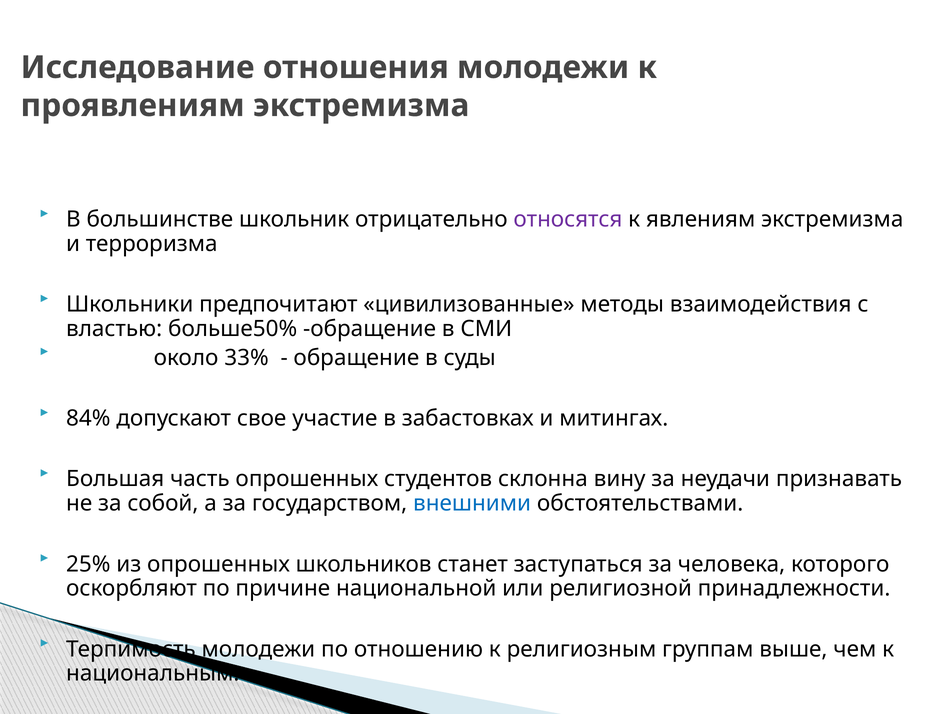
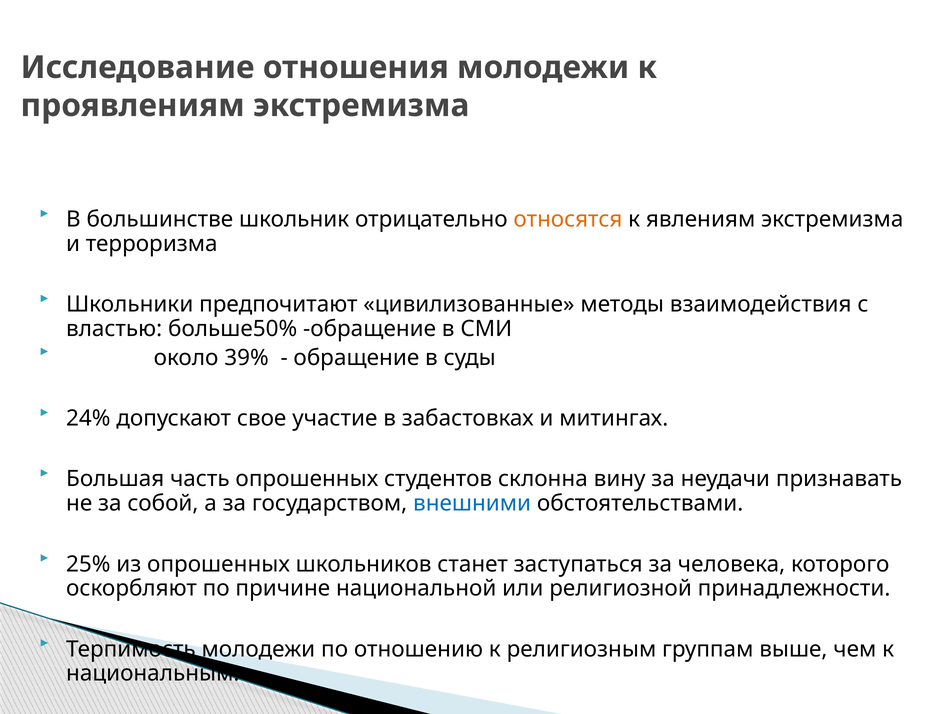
относятся colour: purple -> orange
33%: 33% -> 39%
84%: 84% -> 24%
